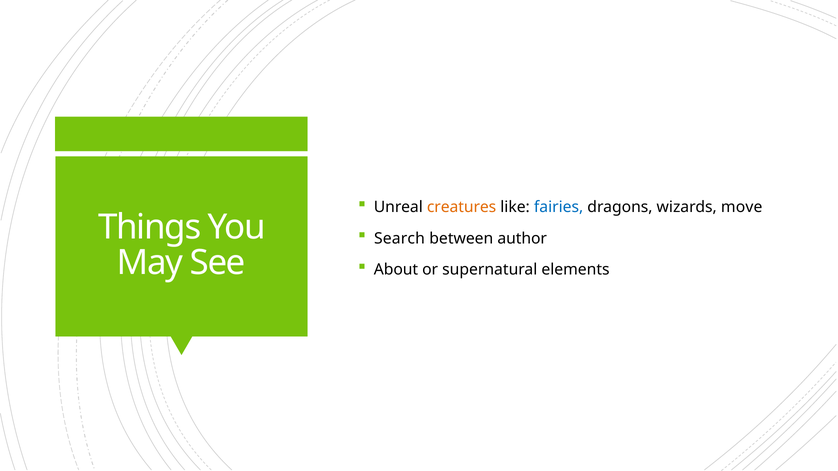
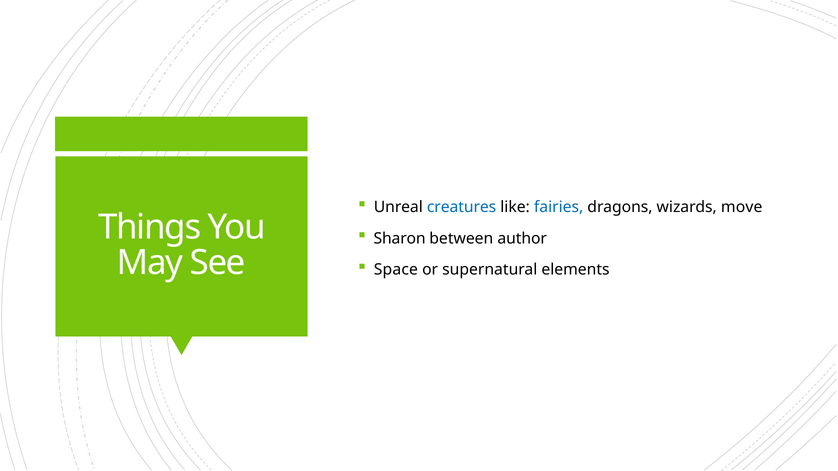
creatures colour: orange -> blue
Search: Search -> Sharon
About: About -> Space
